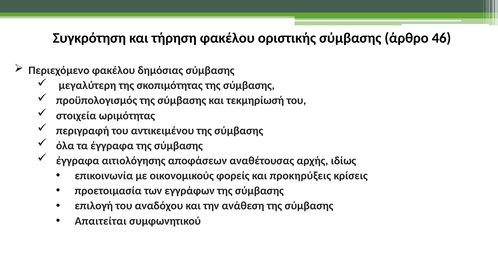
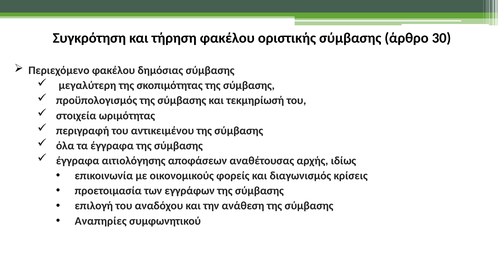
46: 46 -> 30
προκηρύξεις: προκηρύξεις -> διαγωνισμός
Απαιτείται: Απαιτείται -> Αναπηρίες
